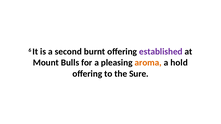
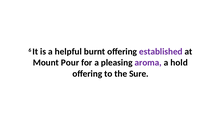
second: second -> helpful
Bulls: Bulls -> Pour
aroma colour: orange -> purple
